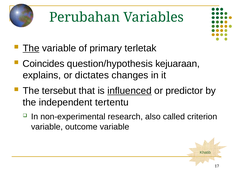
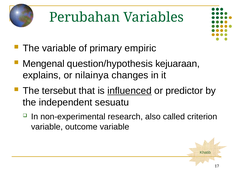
The at (31, 48) underline: present -> none
terletak: terletak -> empiric
Coincides: Coincides -> Mengenal
dictates: dictates -> nilainya
tertentu: tertentu -> sesuatu
